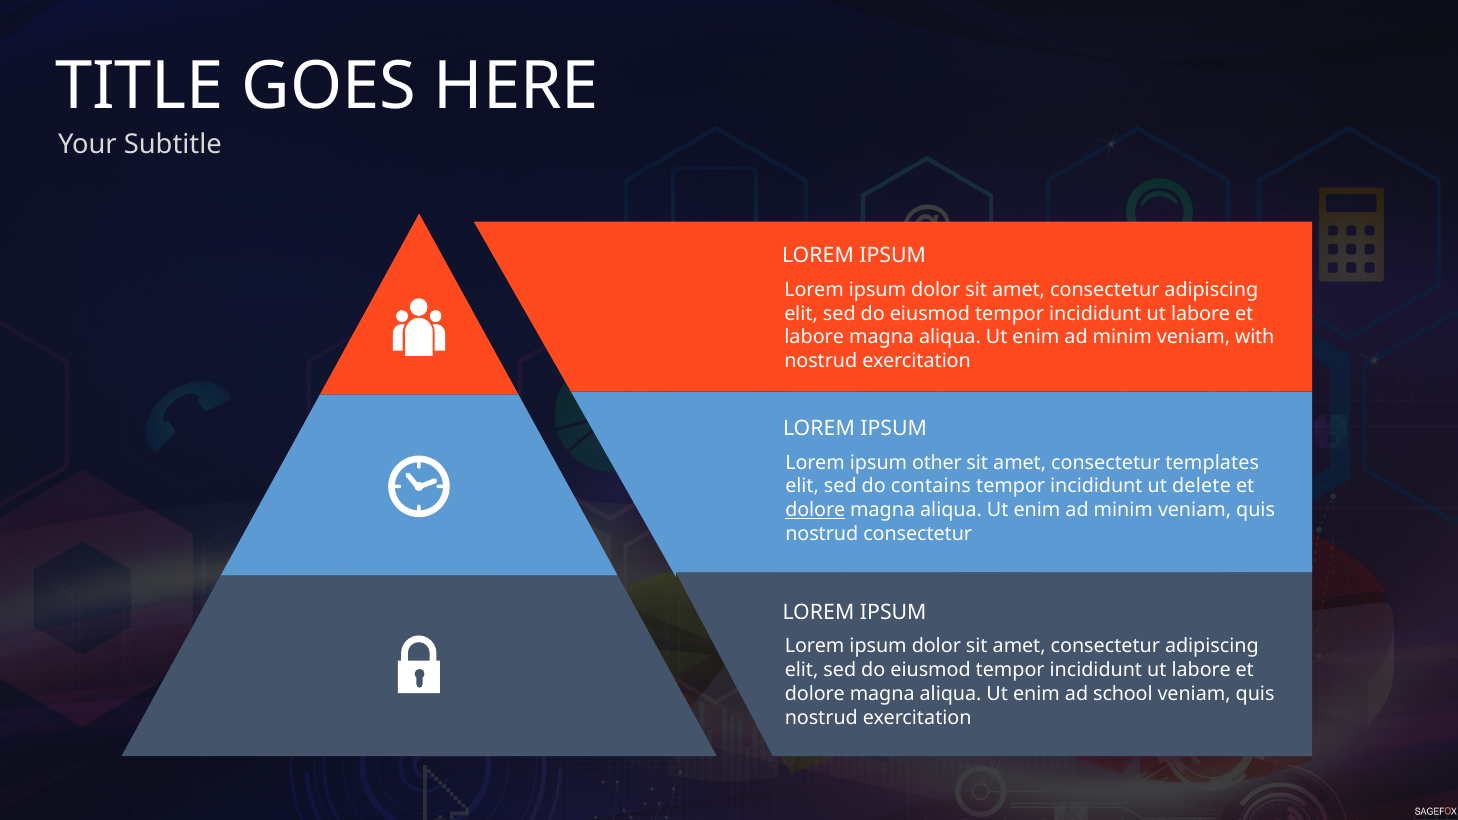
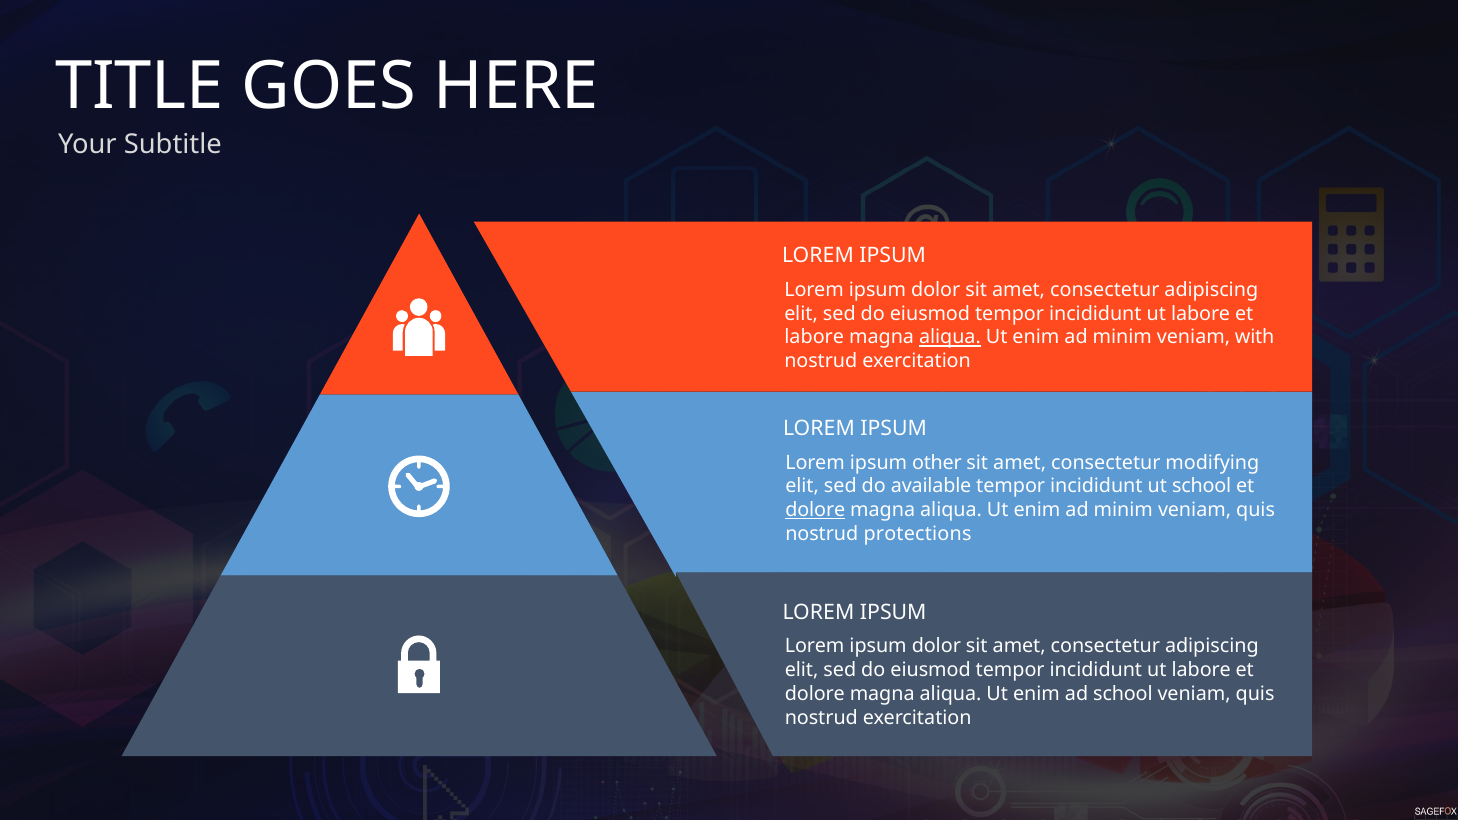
aliqua at (950, 337) underline: none -> present
templates: templates -> modifying
contains: contains -> available
ut delete: delete -> school
nostrud consectetur: consectetur -> protections
